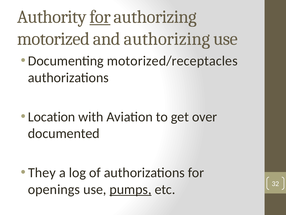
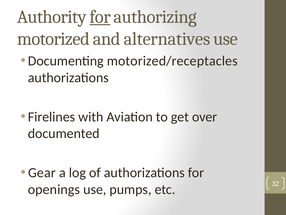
and authorizing: authorizing -> alternatives
Location: Location -> Firelines
They: They -> Gear
pumps underline: present -> none
